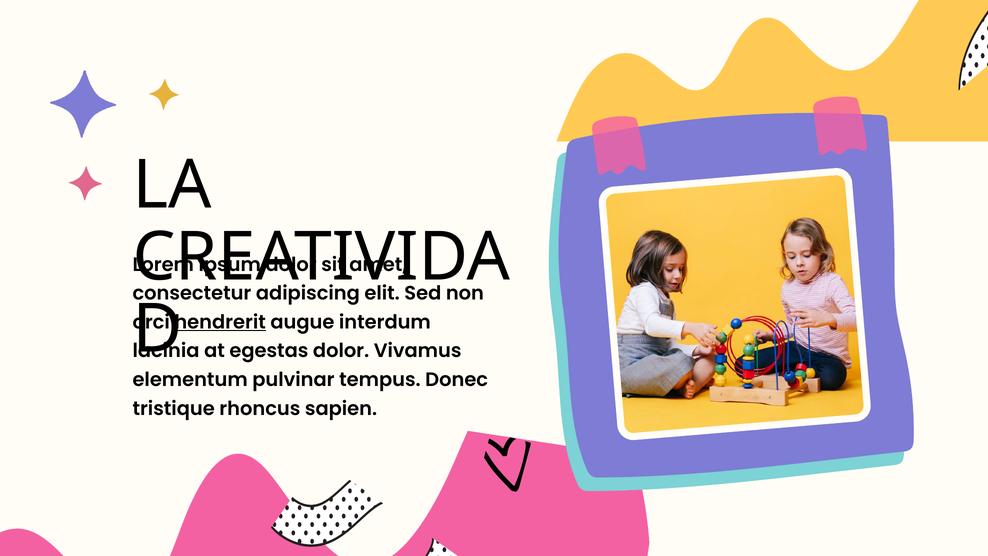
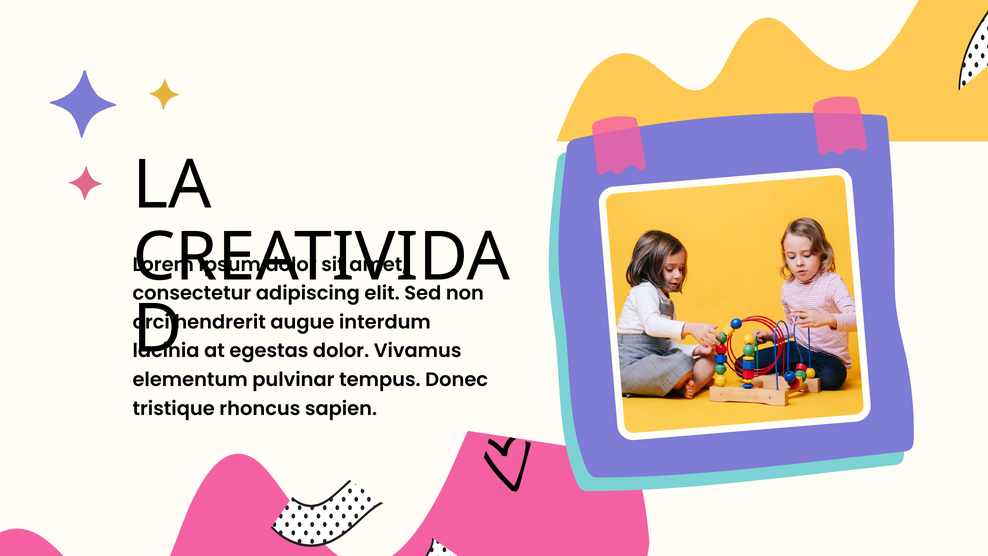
hendrerit underline: present -> none
